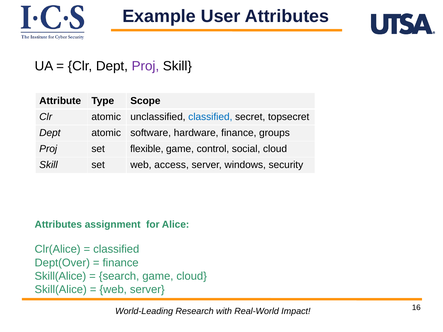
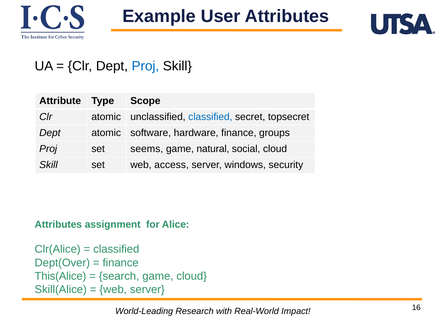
Proj at (145, 66) colour: purple -> blue
flexible: flexible -> seems
control: control -> natural
Skill(Alice at (60, 276): Skill(Alice -> This(Alice
